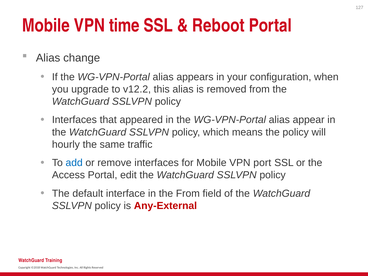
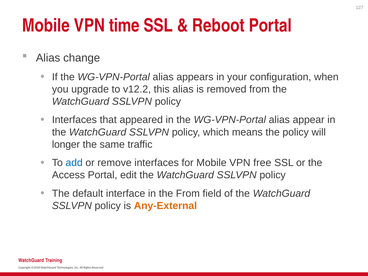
hourly: hourly -> longer
port: port -> free
Any-External colour: red -> orange
